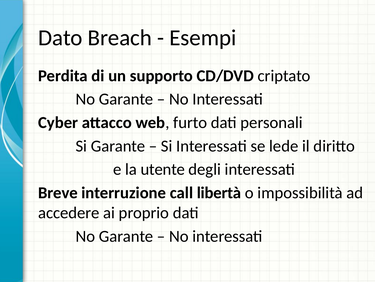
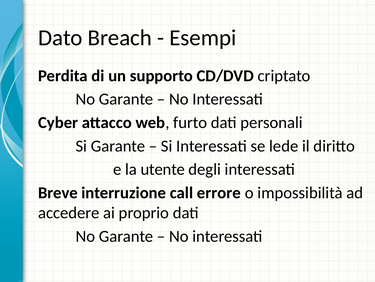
libertà: libertà -> errore
